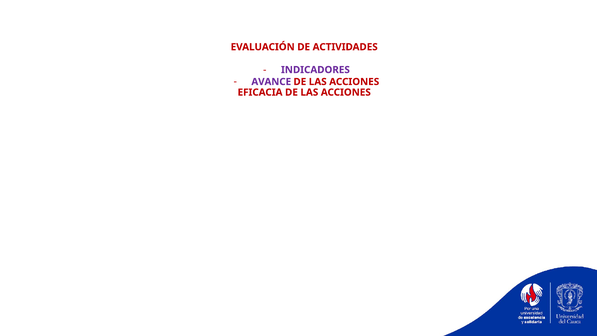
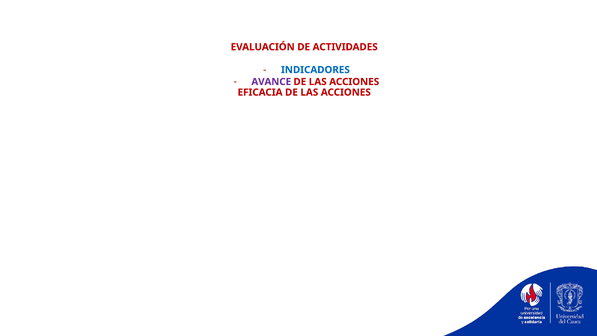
INDICADORES colour: purple -> blue
